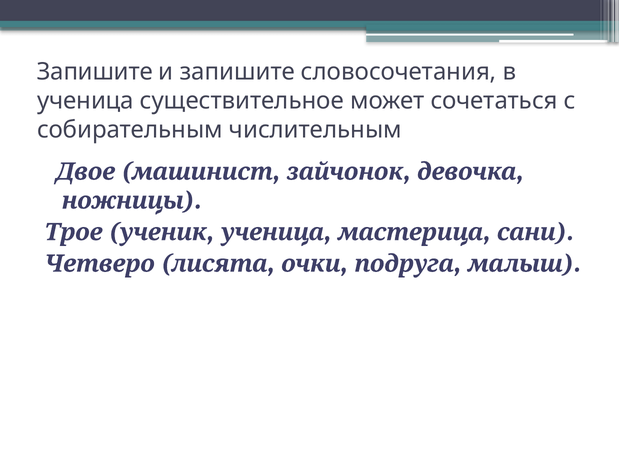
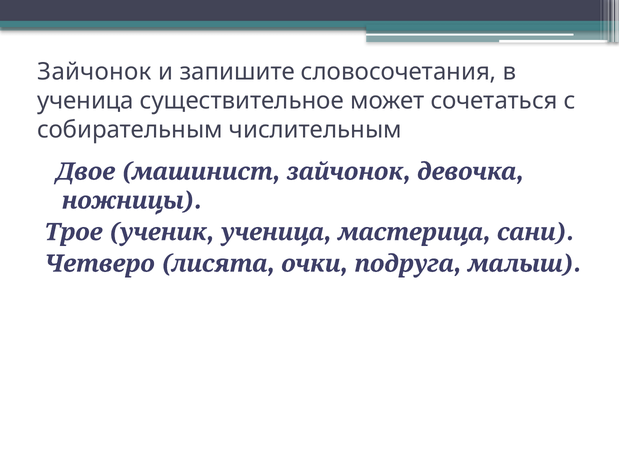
Запишите at (95, 72): Запишите -> Зайчонок
